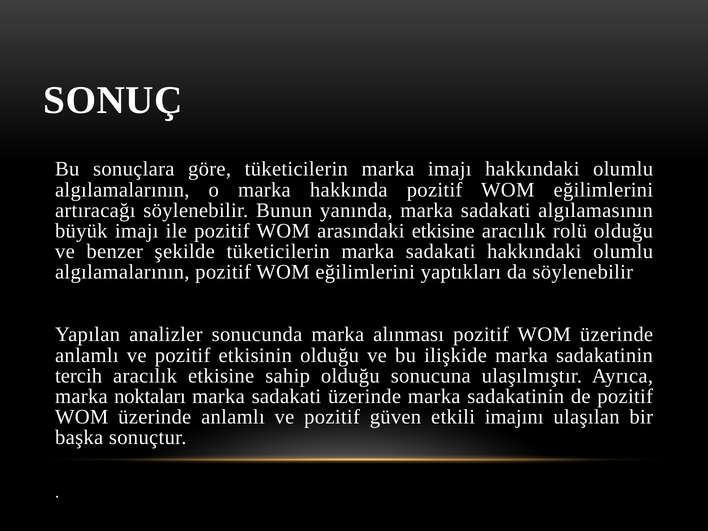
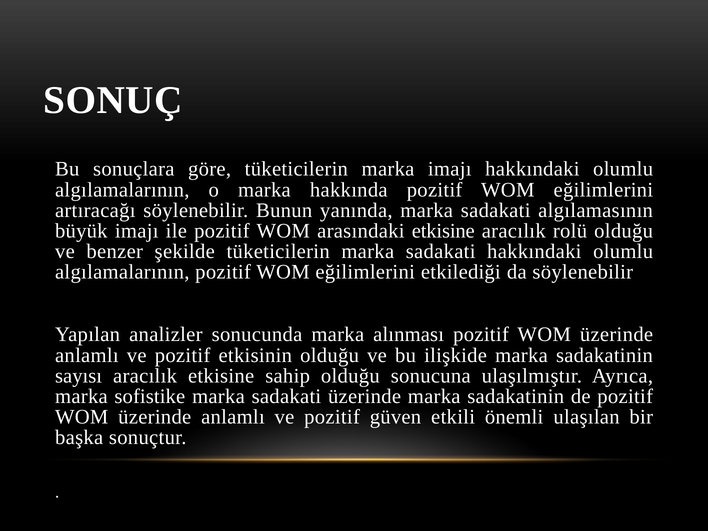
yaptıkları: yaptıkları -> etkilediği
tercih: tercih -> sayısı
noktaları: noktaları -> sofistike
imajını: imajını -> önemli
